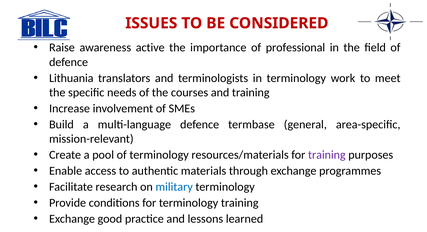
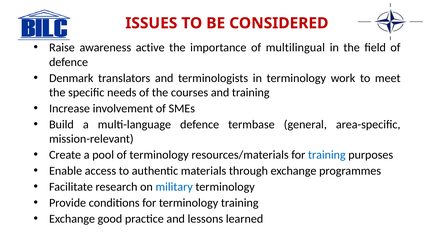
professional: professional -> multilingual
Lithuania: Lithuania -> Denmark
training at (327, 155) colour: purple -> blue
